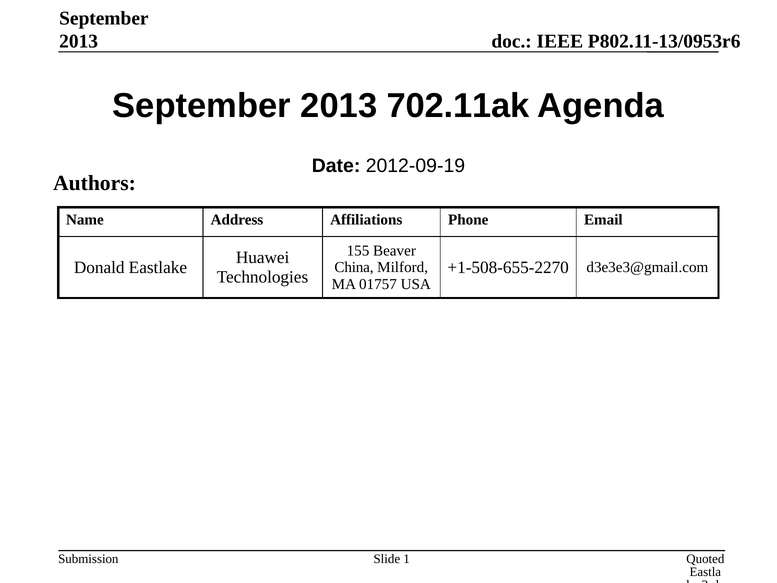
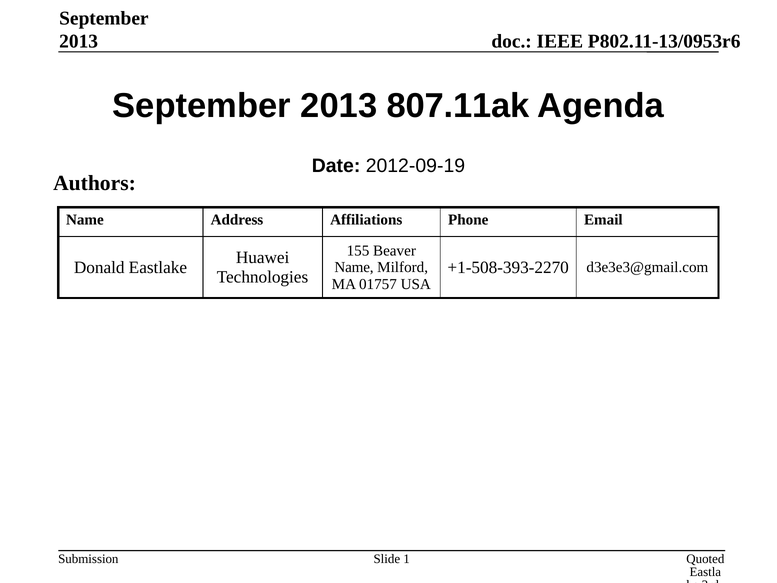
702.11ak: 702.11ak -> 807.11ak
+1-508-655-2270: +1-508-655-2270 -> +1-508-393-2270
China at (354, 267): China -> Name
